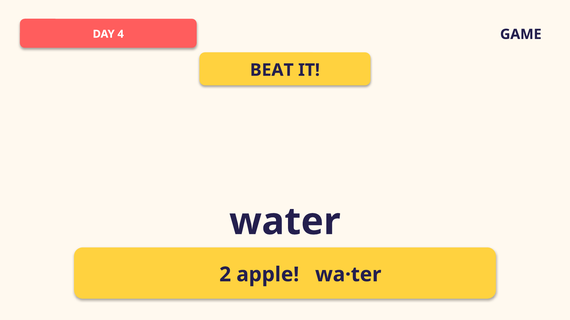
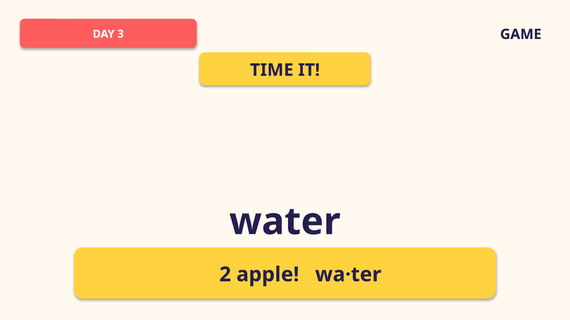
4: 4 -> 3
BEAT: BEAT -> TIME
